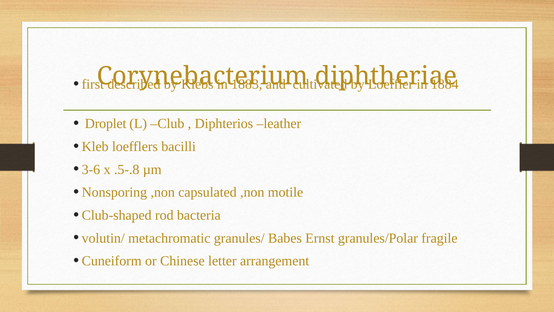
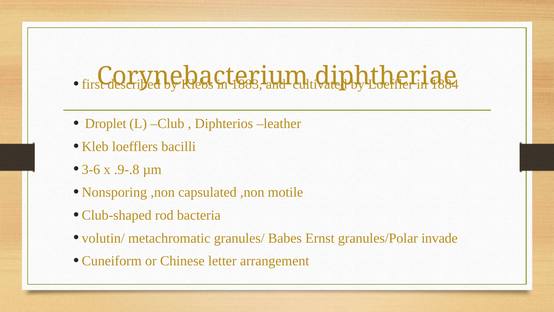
.5-.8: .5-.8 -> .9-.8
fragile: fragile -> invade
